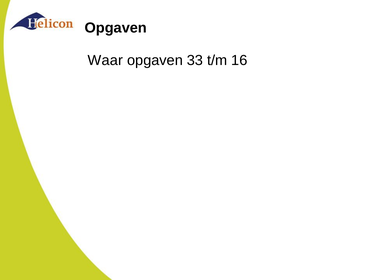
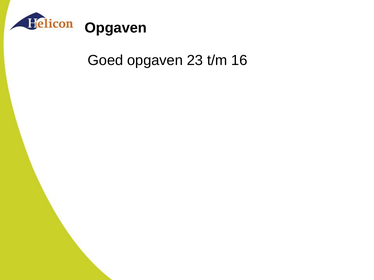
Waar: Waar -> Goed
33: 33 -> 23
